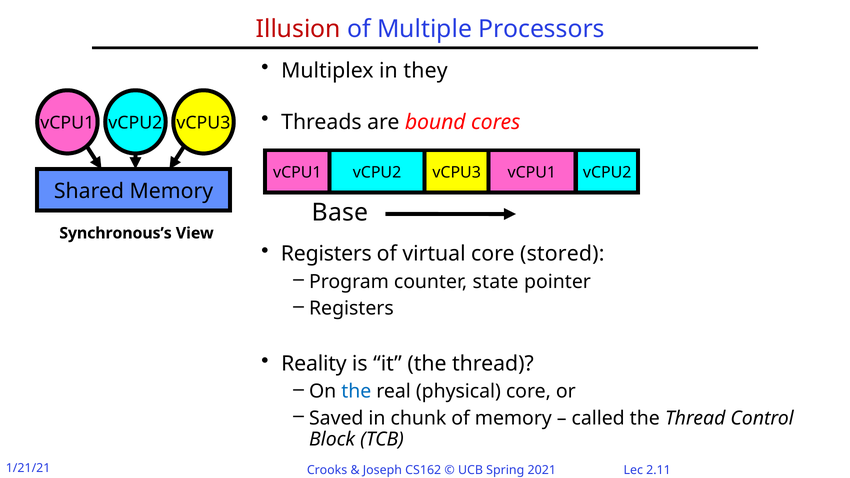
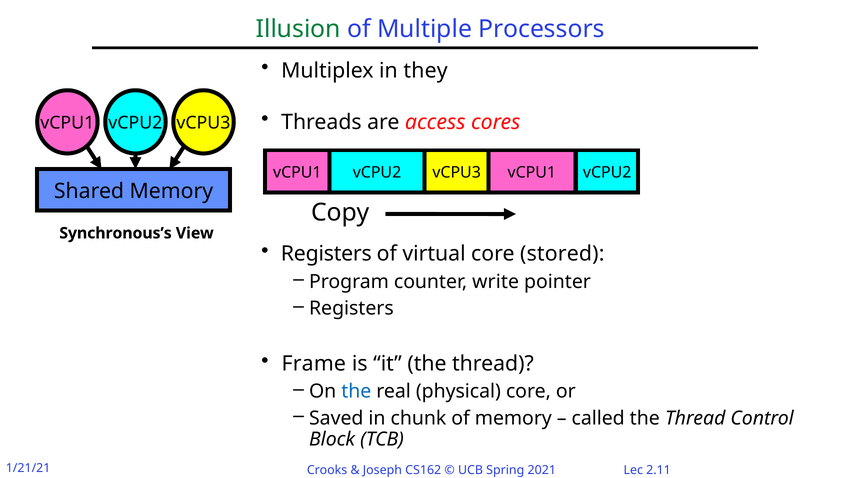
Illusion colour: red -> green
bound: bound -> access
Base: Base -> Copy
state: state -> write
Reality: Reality -> Frame
